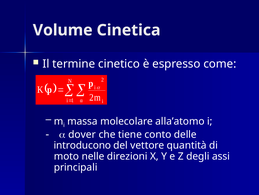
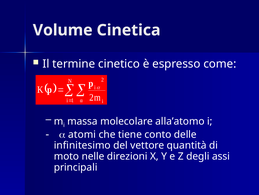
dover: dover -> atomi
introducono: introducono -> infinitesimo
